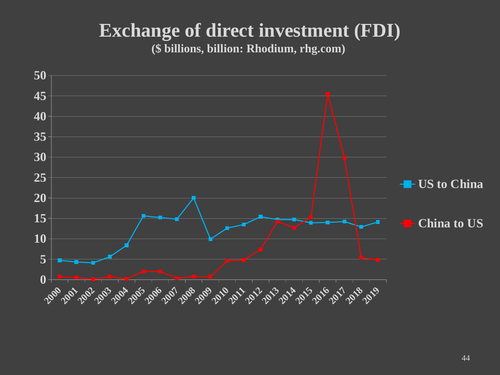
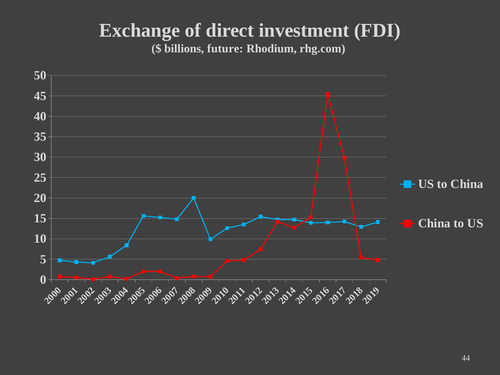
billion: billion -> future
